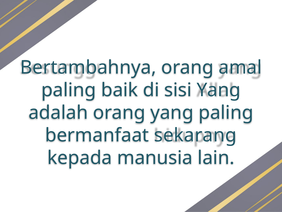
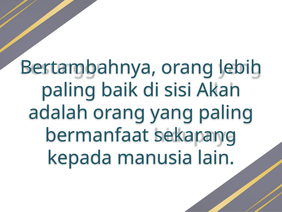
amal: amal -> lebih
sisi Yang: Yang -> Akan
